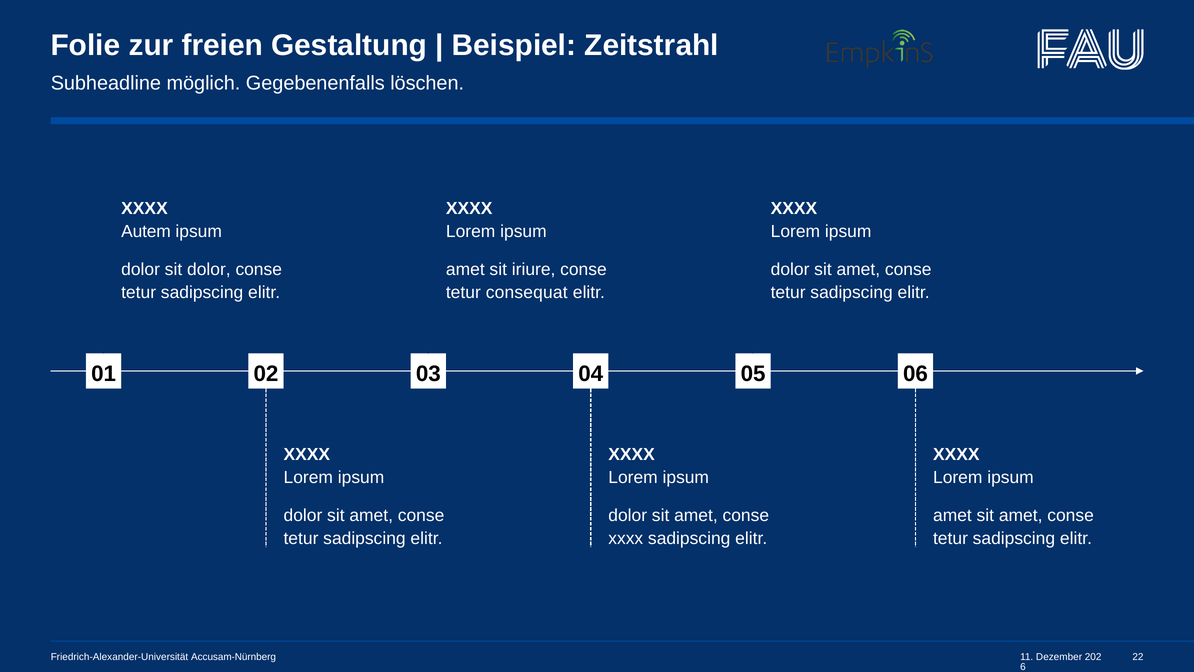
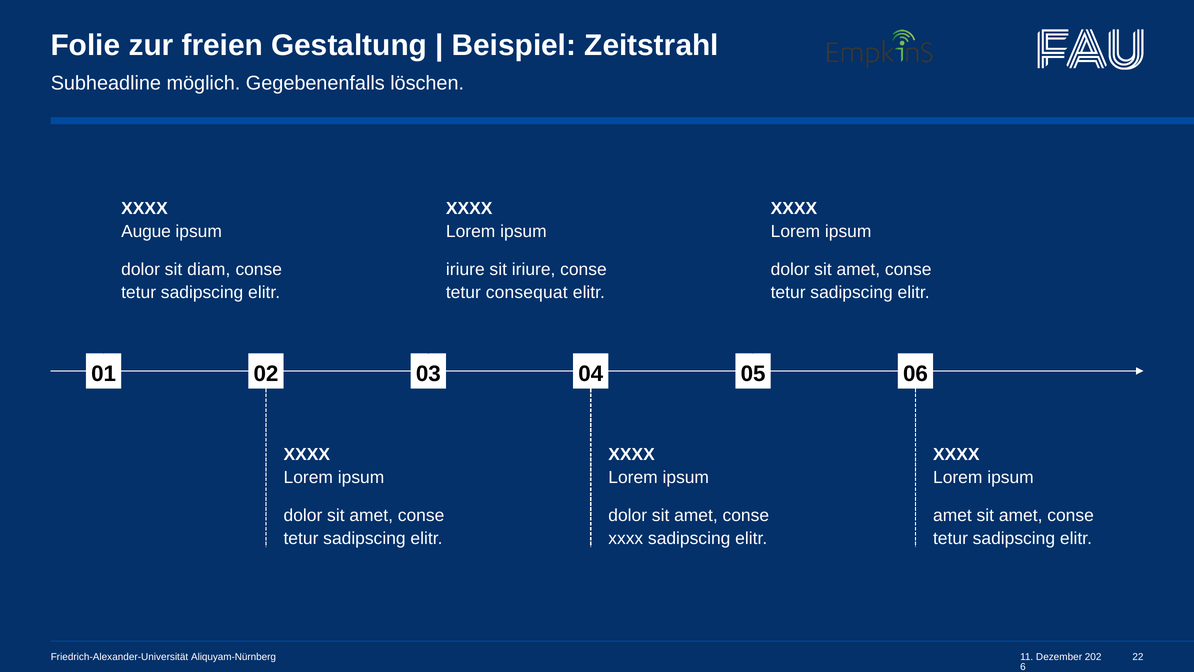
Autem: Autem -> Augue
sit dolor: dolor -> diam
amet at (465, 269): amet -> iriure
Accusam-Nürnberg: Accusam-Nürnberg -> Aliquyam-Nürnberg
